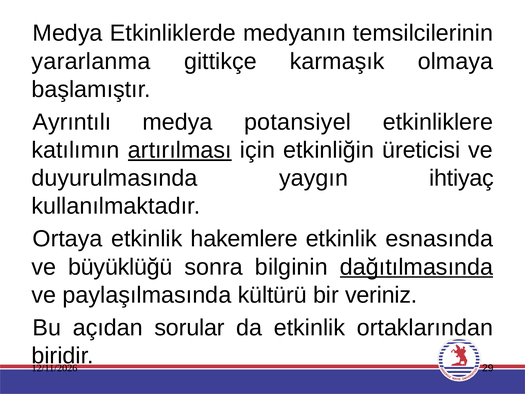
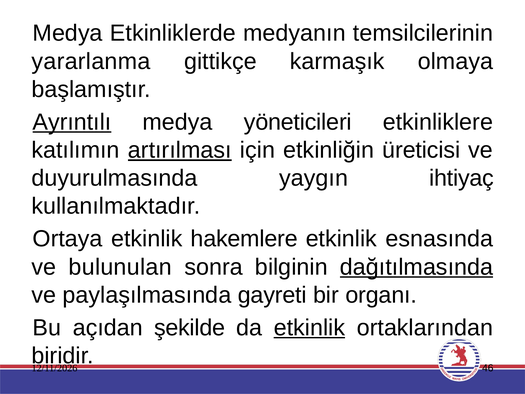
Ayrıntılı underline: none -> present
potansiyel: potansiyel -> yöneticileri
büyüklüğü: büyüklüğü -> bulunulan
kültürü: kültürü -> gayreti
veriniz: veriniz -> organı
sorular: sorular -> şekilde
etkinlik at (309, 328) underline: none -> present
29: 29 -> 46
